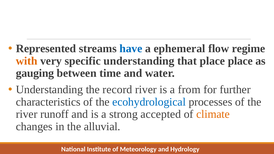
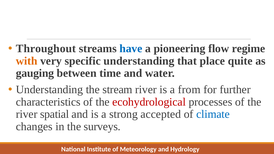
Represented: Represented -> Throughout
ephemeral: ephemeral -> pioneering
place place: place -> quite
record: record -> stream
ecohydrological colour: blue -> red
runoff: runoff -> spatial
climate colour: orange -> blue
alluvial: alluvial -> surveys
